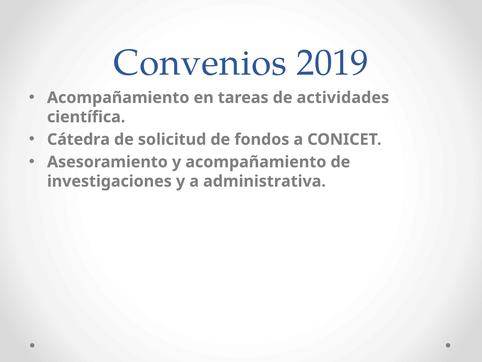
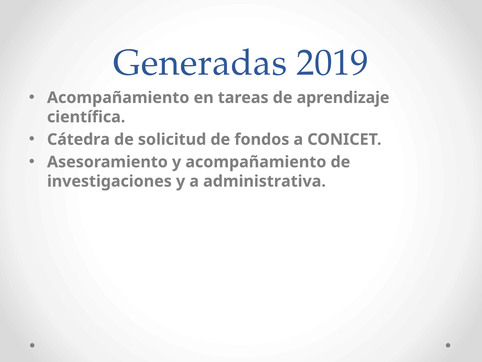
Convenios: Convenios -> Generadas
actividades: actividades -> aprendizaje
